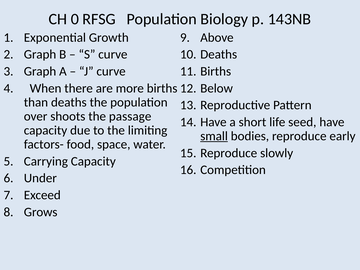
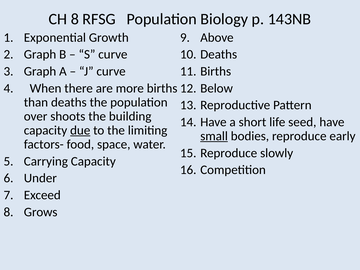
CH 0: 0 -> 8
passage: passage -> building
due underline: none -> present
